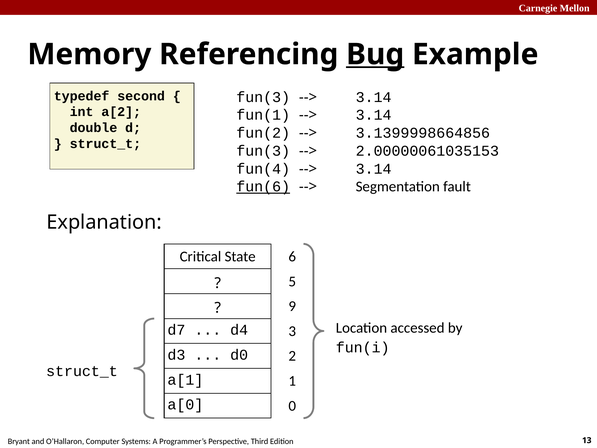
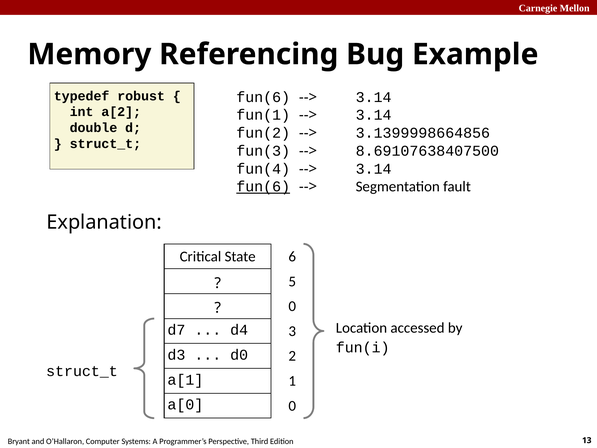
Bug underline: present -> none
second: second -> robust
fun(3 at (263, 97): fun(3 -> fun(6
2.00000061035153: 2.00000061035153 -> 8.69107638407500
9 at (292, 306): 9 -> 0
